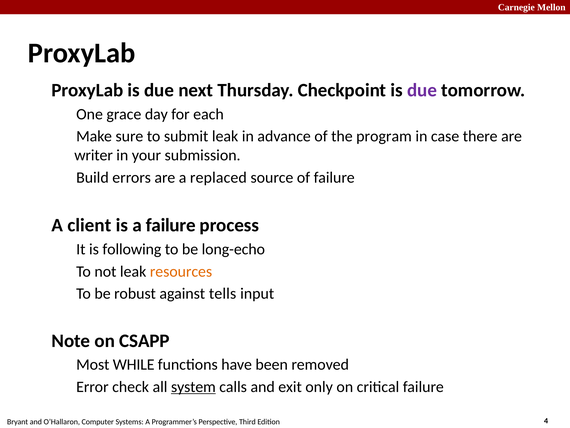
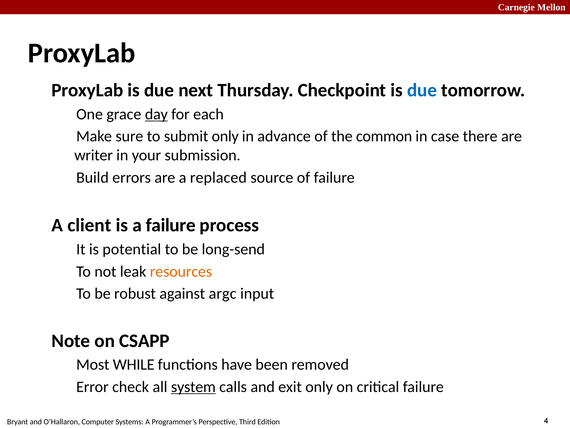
due at (422, 90) colour: purple -> blue
day underline: none -> present
submit leak: leak -> only
program: program -> common
following: following -> potential
long-echo: long-echo -> long-send
tells: tells -> argc
